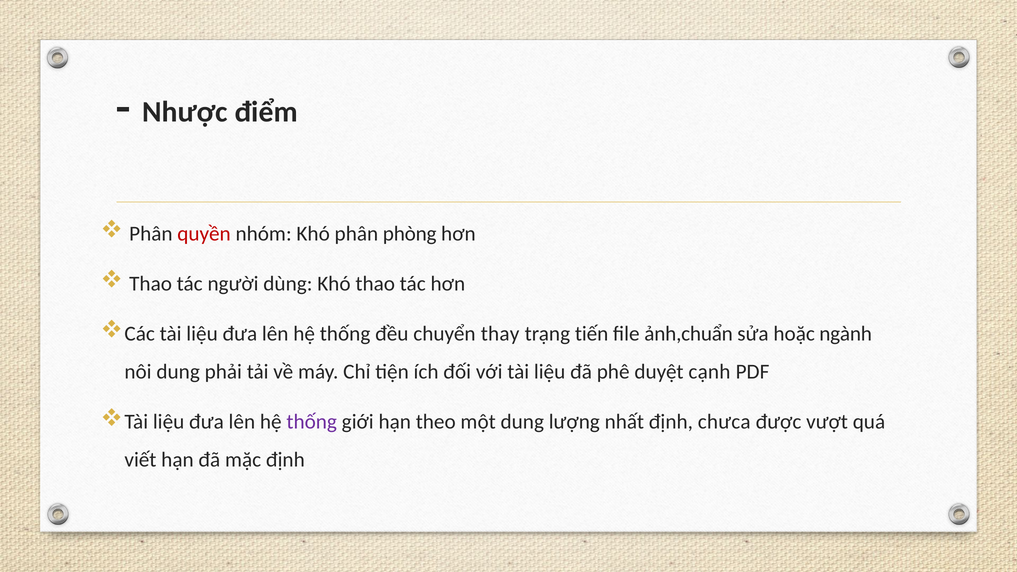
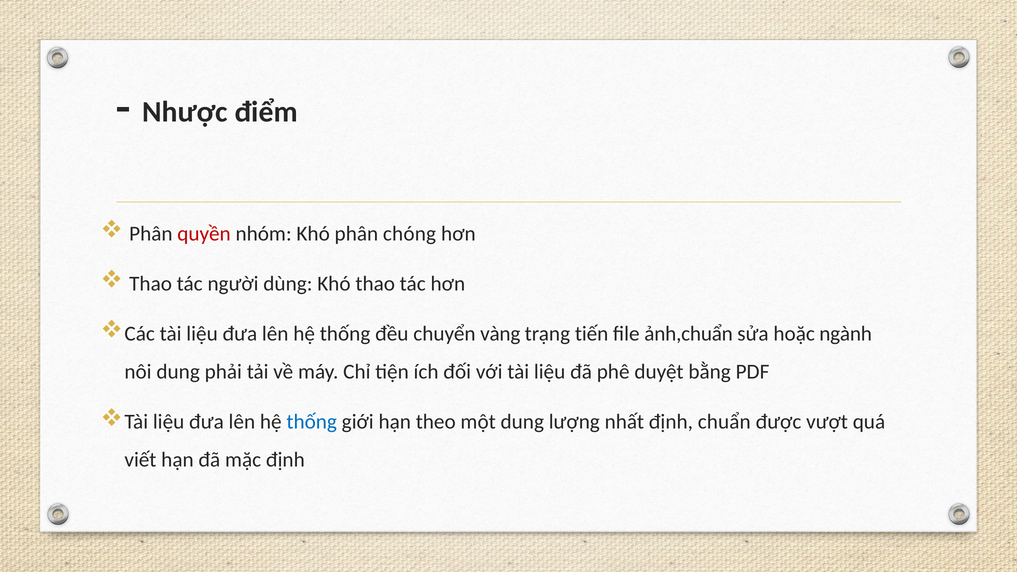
phòng: phòng -> chóng
thay: thay -> vàng
cạnh: cạnh -> bằng
thống at (312, 422) colour: purple -> blue
chưca: chưca -> chuẩn
